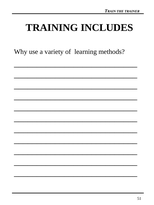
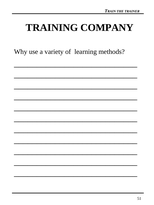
INCLUDES: INCLUDES -> COMPANY
